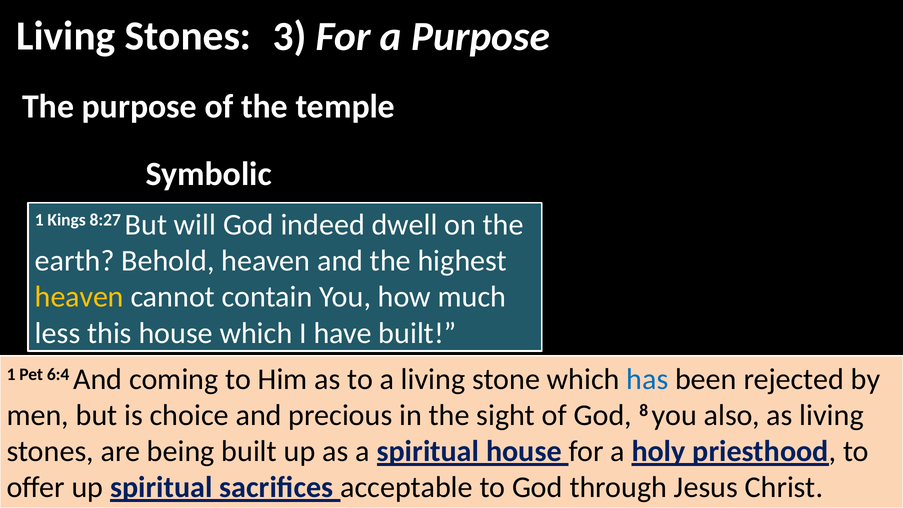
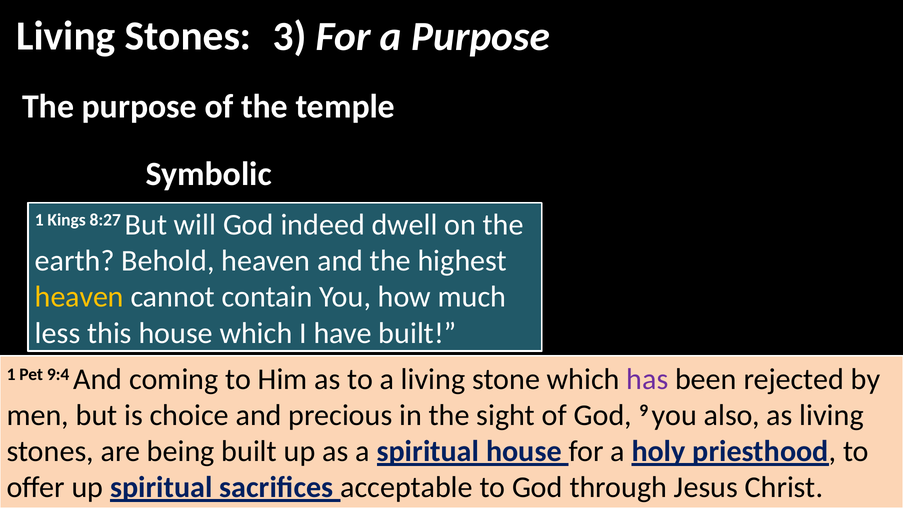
6:4: 6:4 -> 9:4
has colour: blue -> purple
8: 8 -> 9
